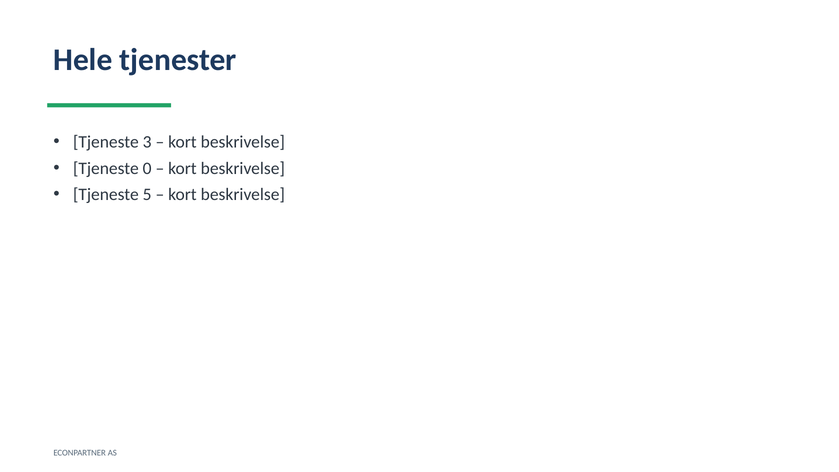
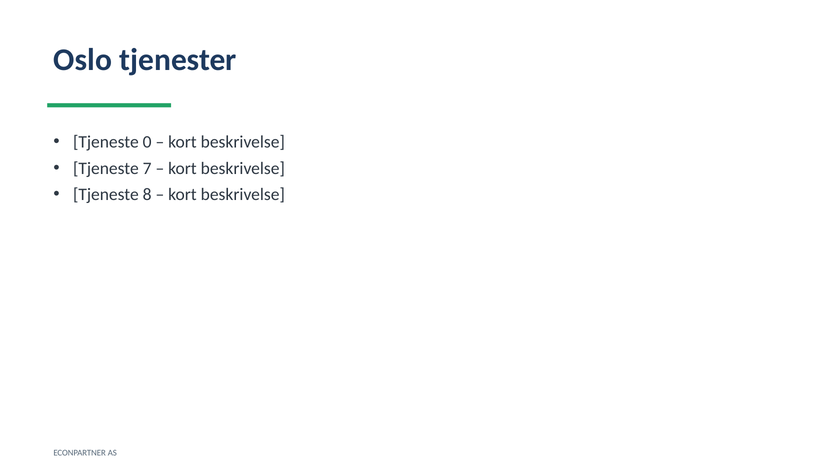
Hele: Hele -> Oslo
3: 3 -> 0
0: 0 -> 7
5: 5 -> 8
